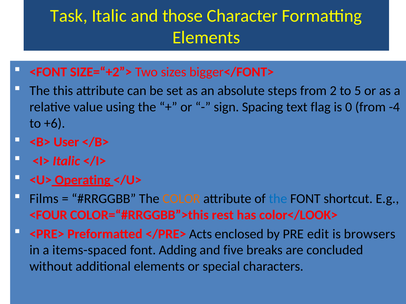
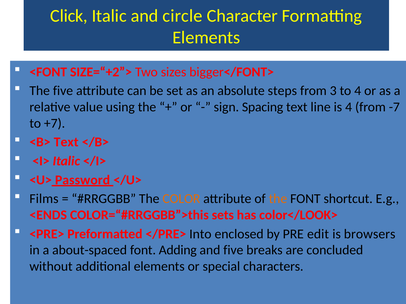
Task: Task -> Click
those: those -> circle
The this: this -> five
2: 2 -> 3
to 5: 5 -> 4
flag: flag -> line
is 0: 0 -> 4
-4: -4 -> -7
+6: +6 -> +7
<B> User: User -> Text
Operating: Operating -> Password
the at (278, 199) colour: blue -> orange
<FOUR: <FOUR -> <ENDS
rest: rest -> sets
Acts: Acts -> Into
items-spaced: items-spaced -> about-spaced
